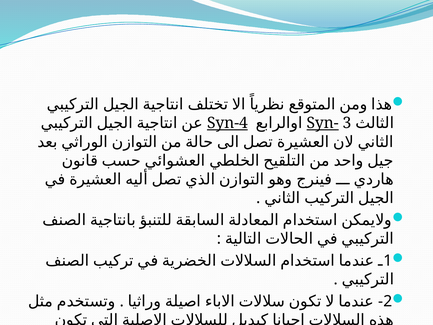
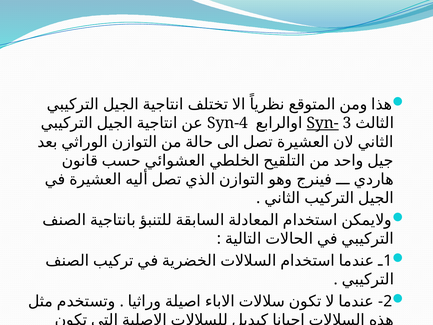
Syn-4 underline: present -> none
